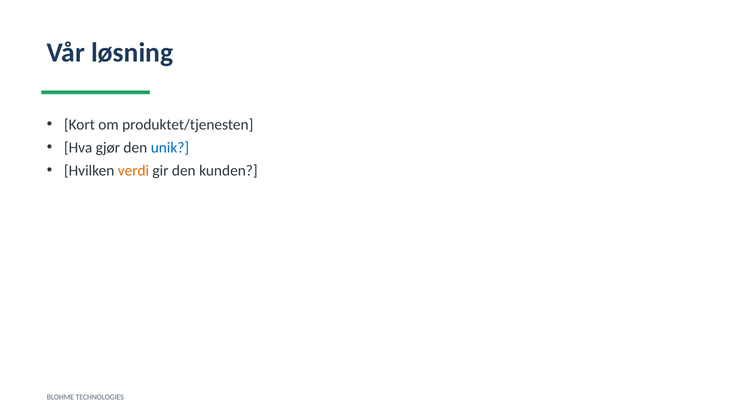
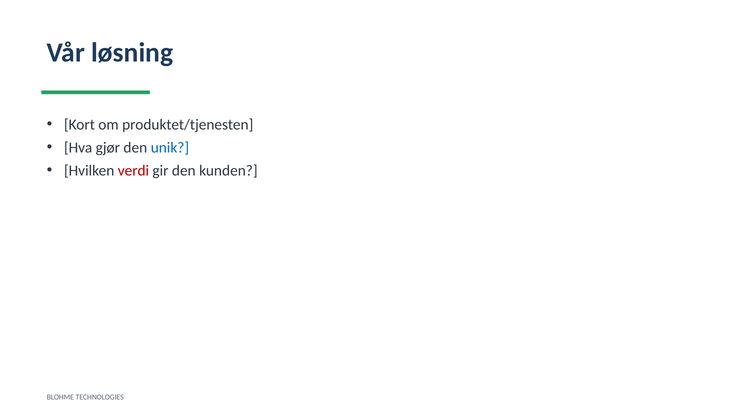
verdi colour: orange -> red
